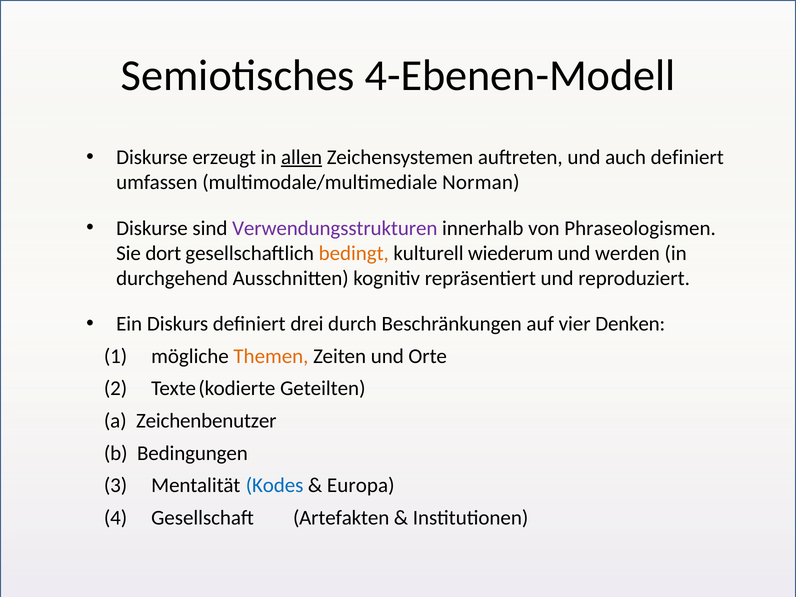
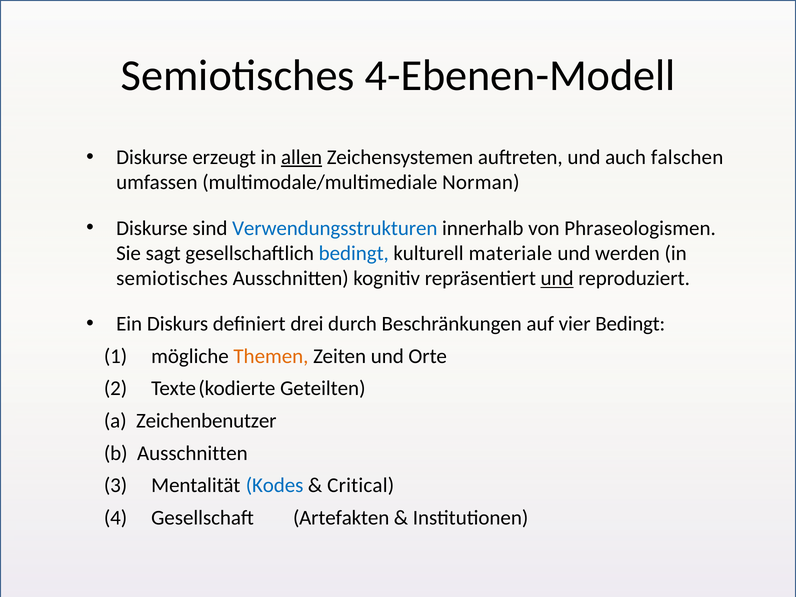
auch definiert: definiert -> falschen
Verwendungsstrukturen colour: purple -> blue
dort: dort -> sagt
bedingt at (354, 253) colour: orange -> blue
wiederum: wiederum -> materiale
durchgehend at (172, 278): durchgehend -> semiotisches
und at (557, 278) underline: none -> present
vier Denken: Denken -> Bedingt
b Bedingungen: Bedingungen -> Ausschnitten
Europa: Europa -> Critical
